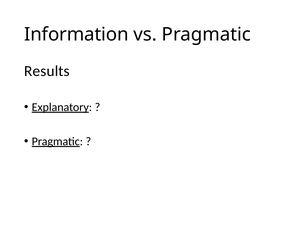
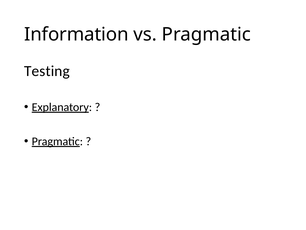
Results: Results -> Testing
